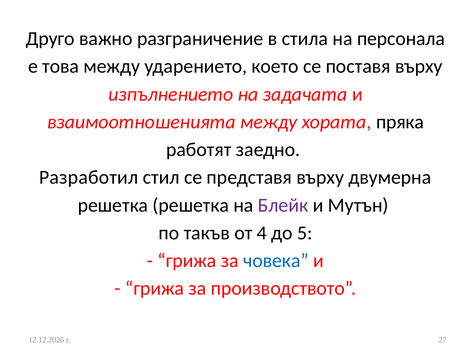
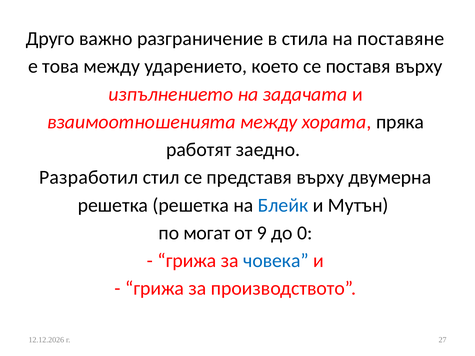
персонала: персонала -> поставяне
Блейк colour: purple -> blue
такъв: такъв -> могат
4: 4 -> 9
5: 5 -> 0
